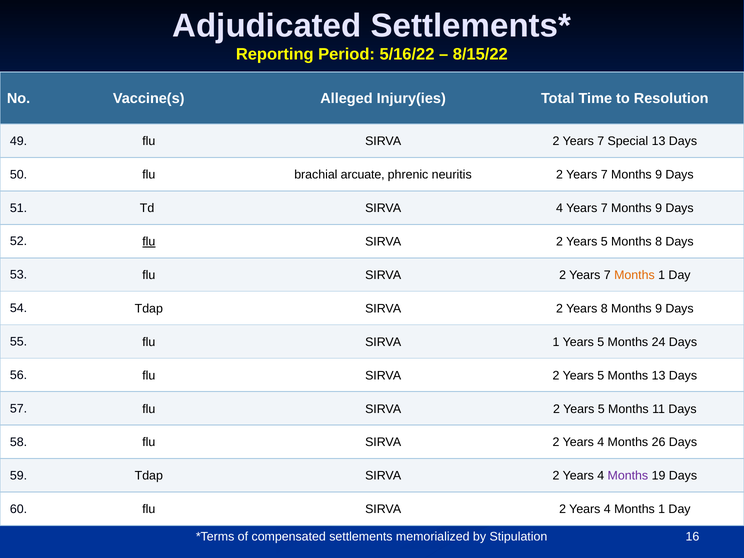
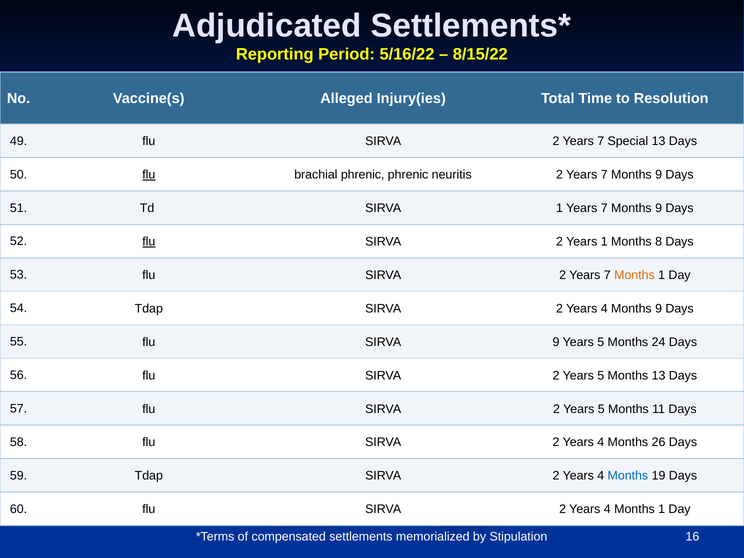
flu at (149, 175) underline: none -> present
brachial arcuate: arcuate -> phrenic
SIRVA 4: 4 -> 1
5 at (604, 242): 5 -> 1
8 at (604, 309): 8 -> 4
SIRVA 1: 1 -> 9
Months at (628, 476) colour: purple -> blue
